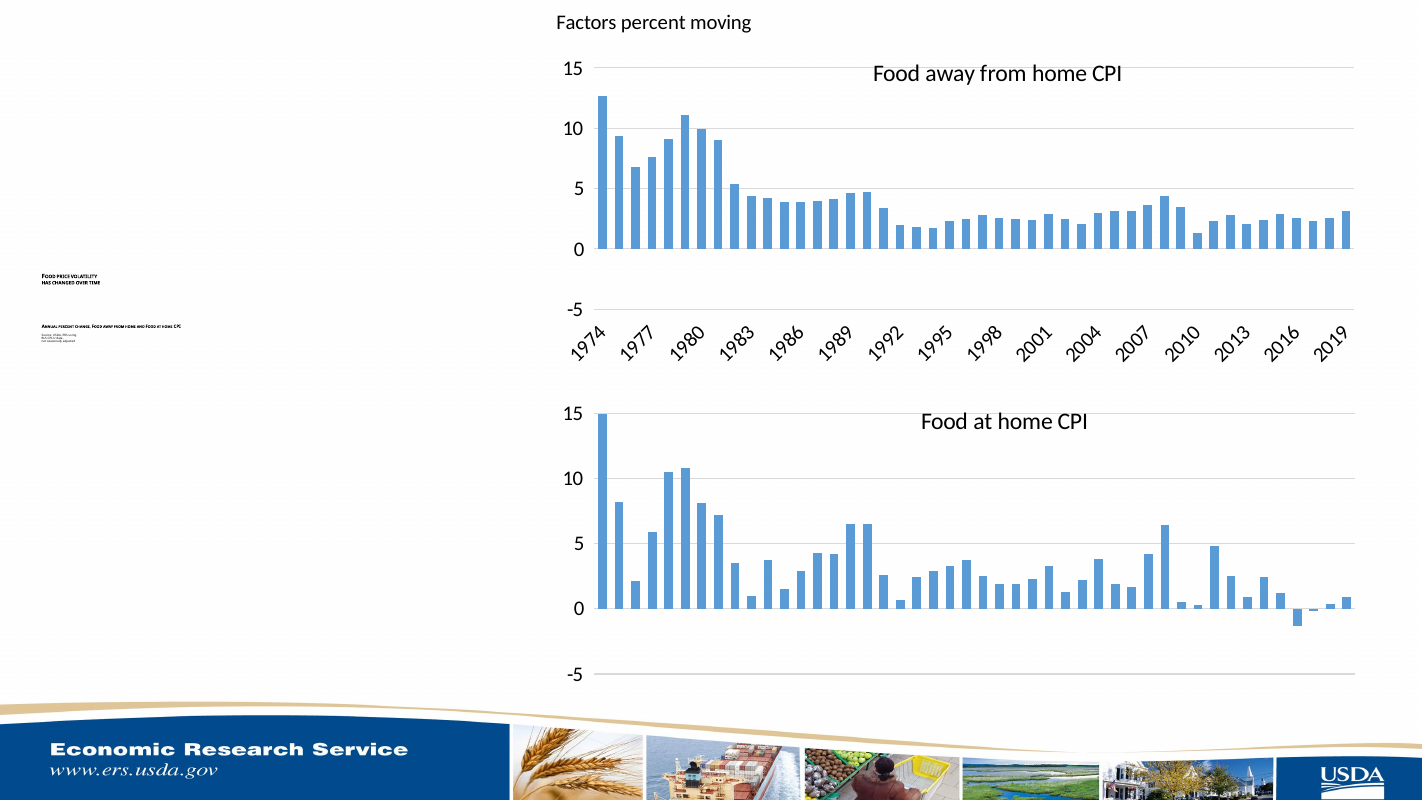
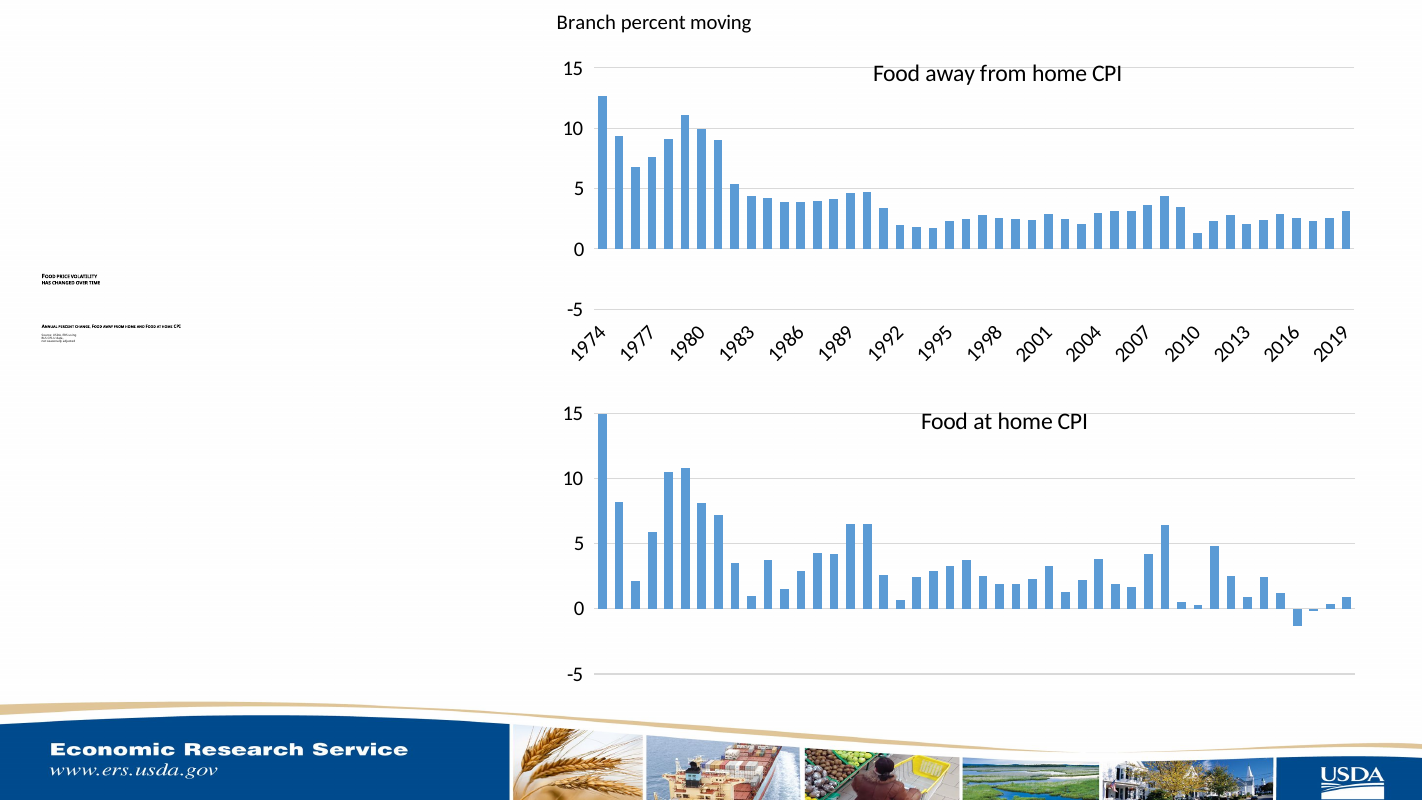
Factors: Factors -> Branch
